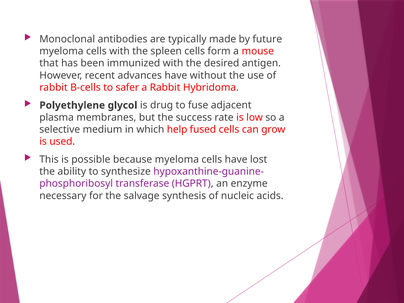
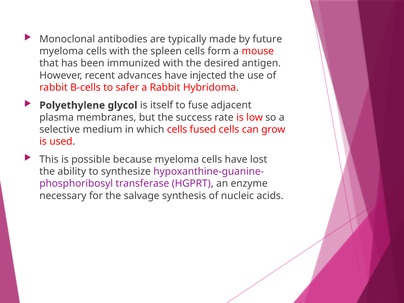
without: without -> injected
drug: drug -> itself
which help: help -> cells
